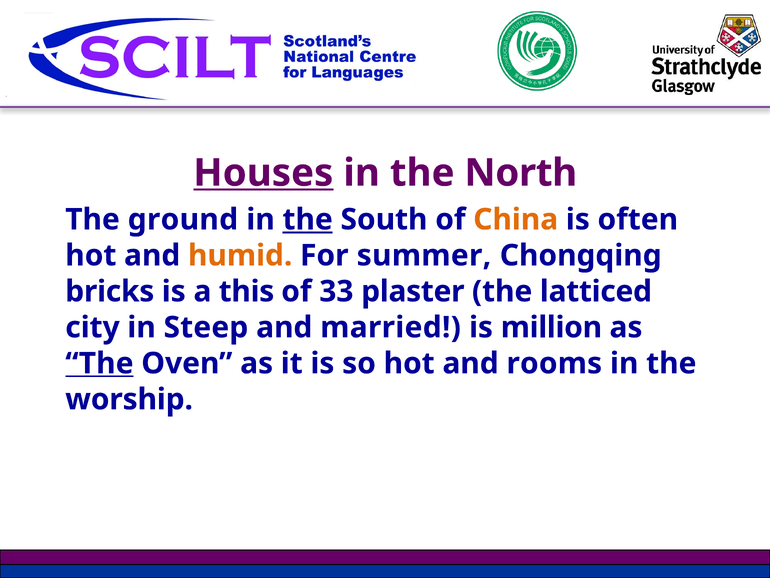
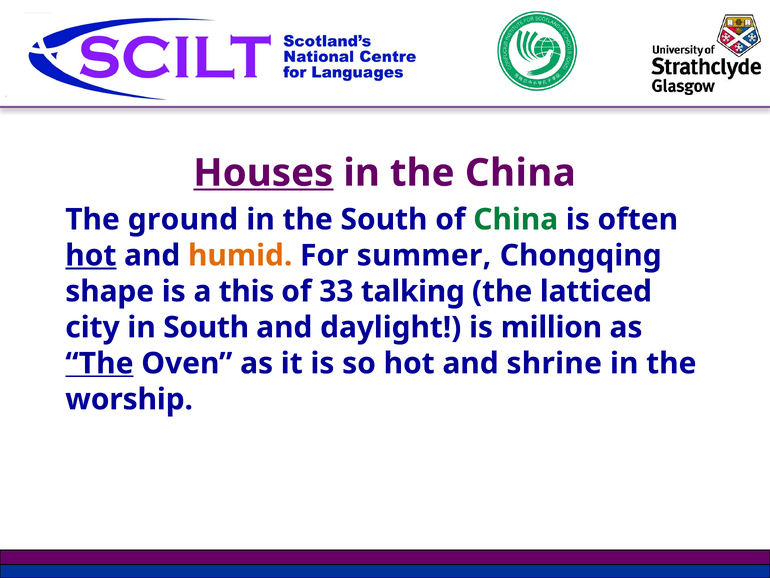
the North: North -> China
the at (308, 219) underline: present -> none
China at (516, 219) colour: orange -> green
hot at (91, 255) underline: none -> present
bricks: bricks -> shape
plaster: plaster -> talking
in Steep: Steep -> South
married: married -> daylight
rooms: rooms -> shrine
